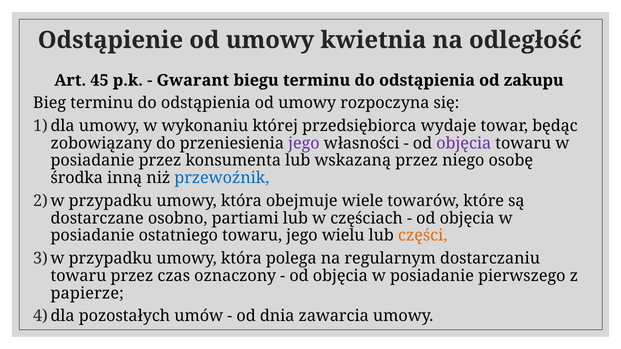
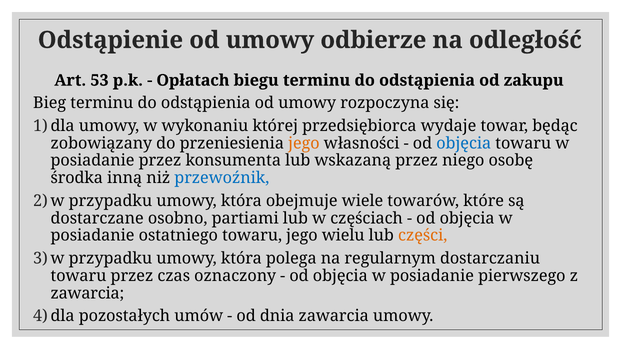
kwietnia: kwietnia -> odbierze
45: 45 -> 53
Gwarant: Gwarant -> Opłatach
jego at (304, 143) colour: purple -> orange
objęcia at (464, 143) colour: purple -> blue
papierze at (87, 293): papierze -> zawarcia
